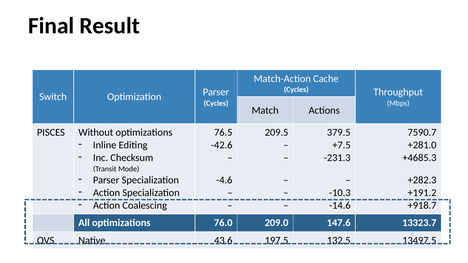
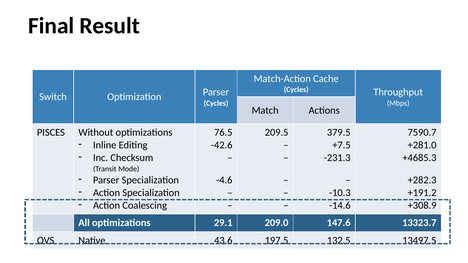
+918.7: +918.7 -> +308.9
76.0: 76.0 -> 29.1
